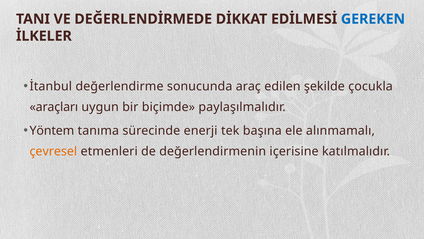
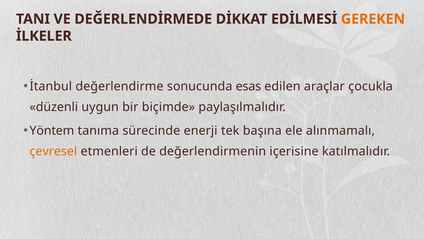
GEREKEN colour: blue -> orange
araç: araç -> esas
şekilde: şekilde -> araçlar
araçları: araçları -> düzenli
